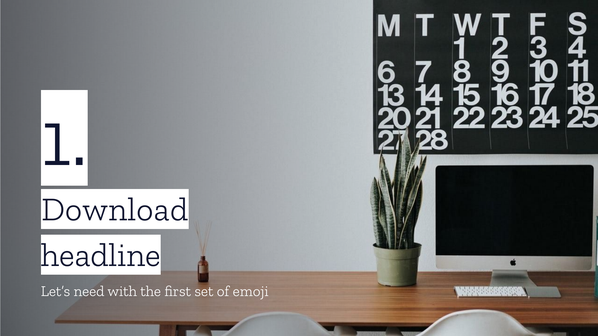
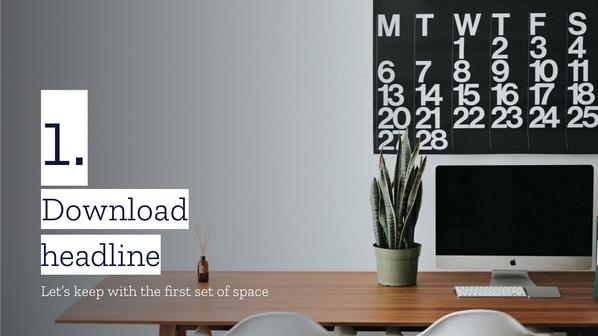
need: need -> keep
emoji: emoji -> space
